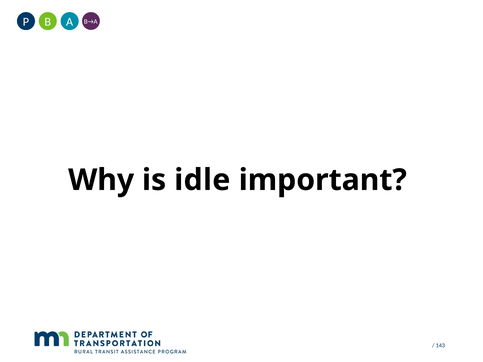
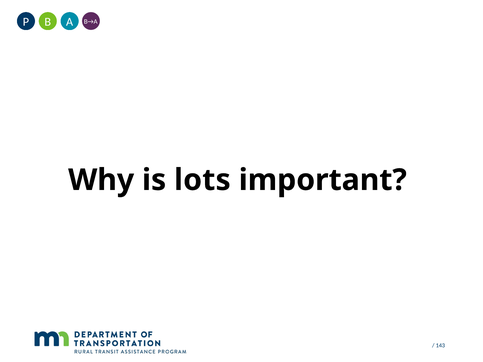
idle: idle -> lots
